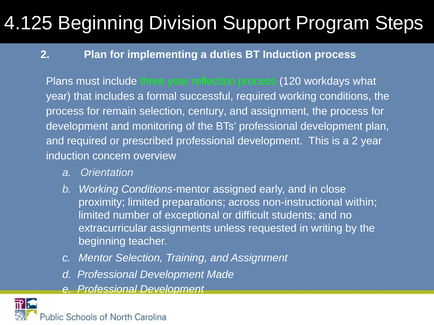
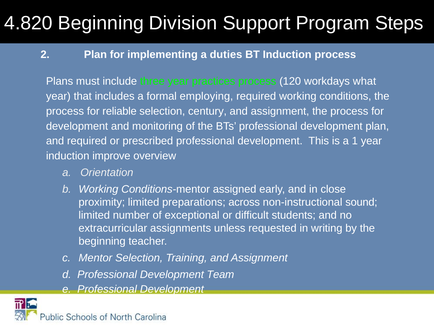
4.125: 4.125 -> 4.820
reflection: reflection -> practices
successful: successful -> employing
remain: remain -> reliable
a 2: 2 -> 1
concern: concern -> improve
within: within -> sound
Made: Made -> Team
